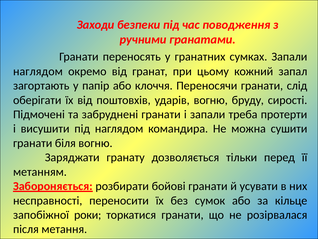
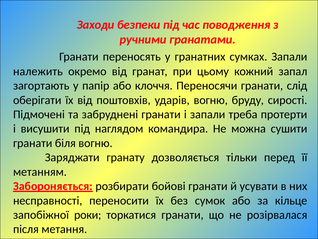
наглядом at (38, 71): наглядом -> належить
